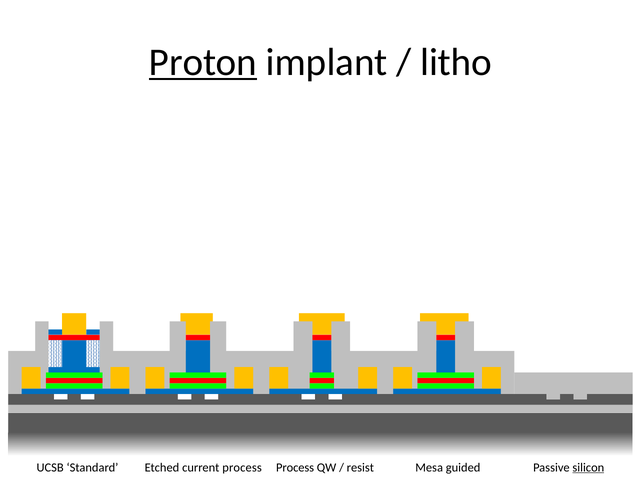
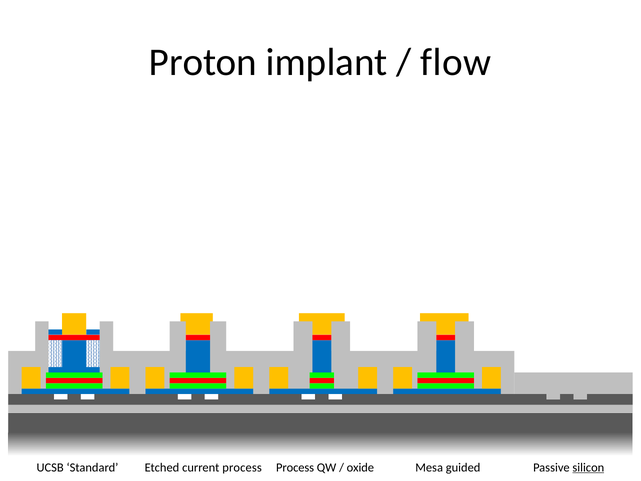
Proton underline: present -> none
litho: litho -> flow
resist: resist -> oxide
